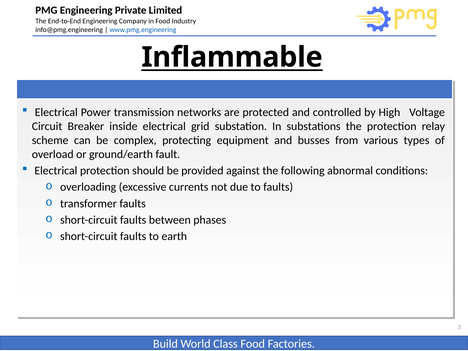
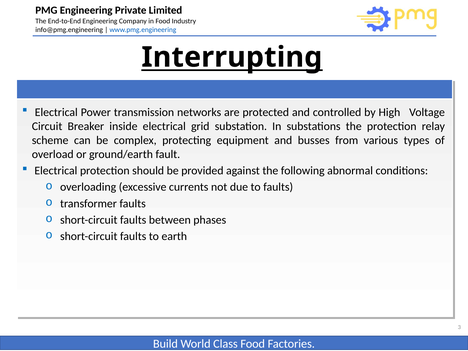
Inflammable: Inflammable -> Interrupting
